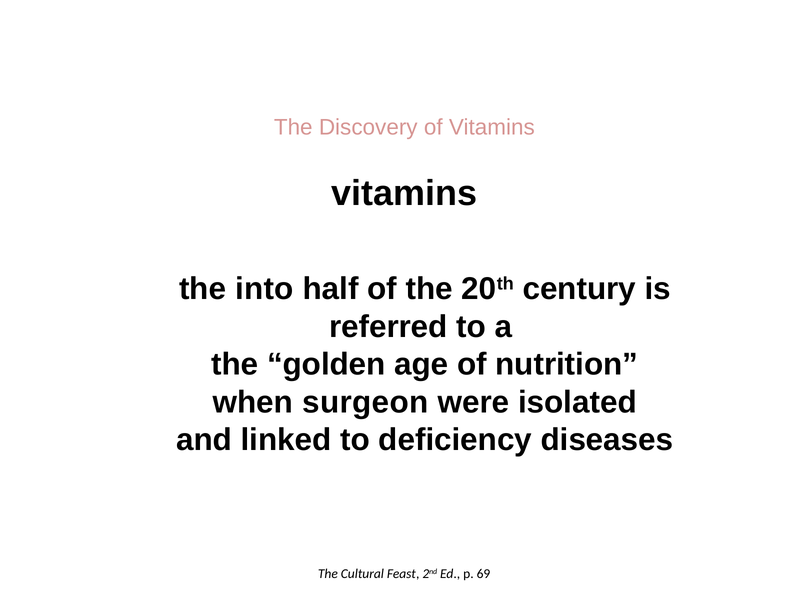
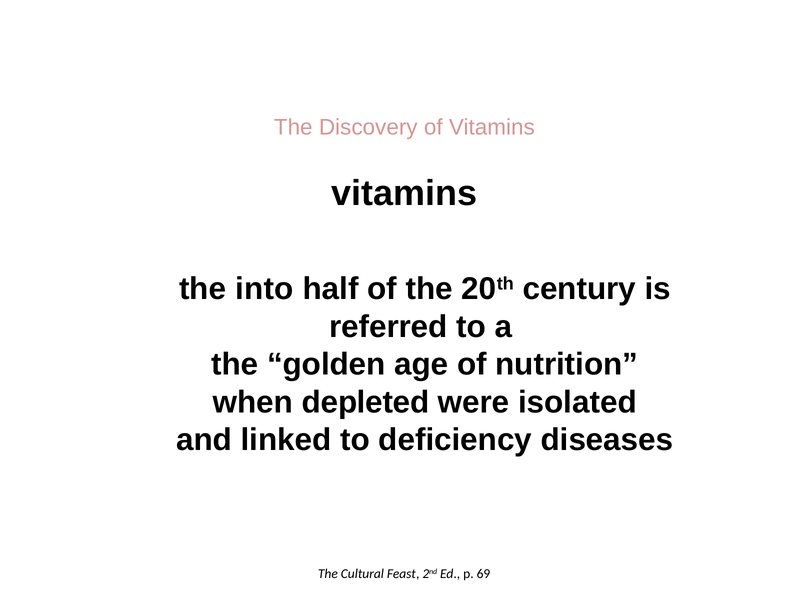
surgeon: surgeon -> depleted
